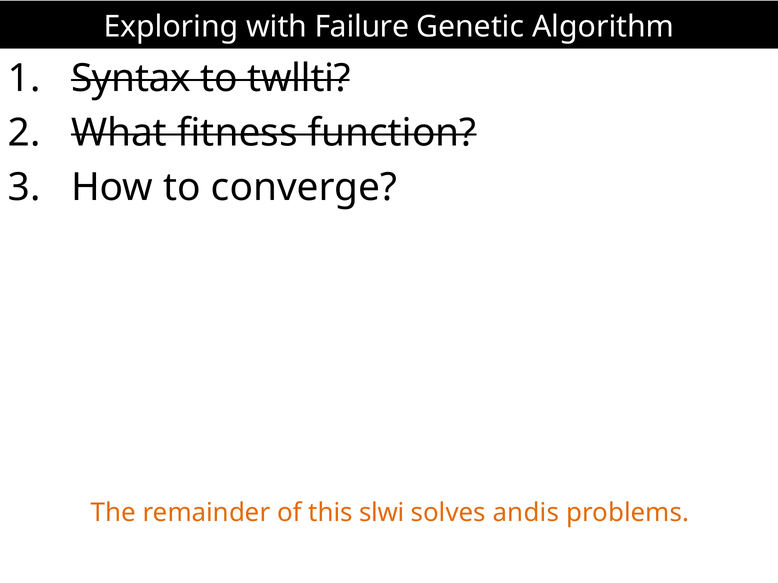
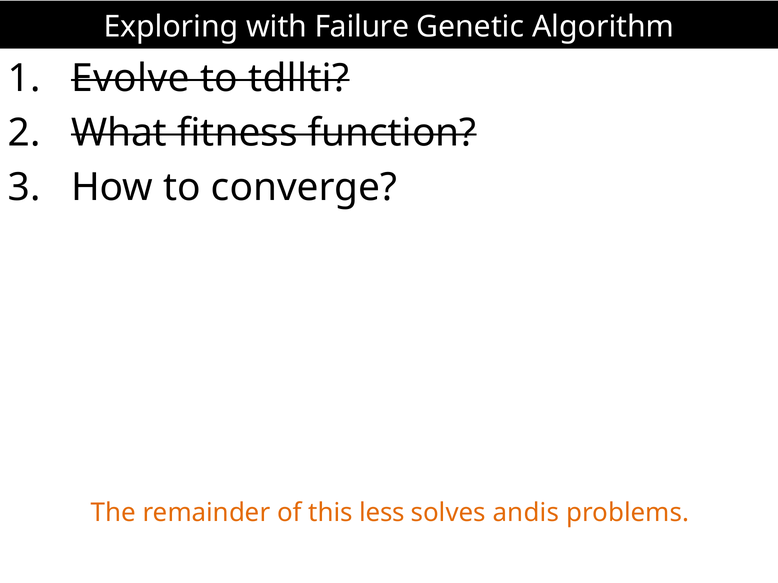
Syntax: Syntax -> Evolve
twllti: twllti -> tdllti
slwi: slwi -> less
